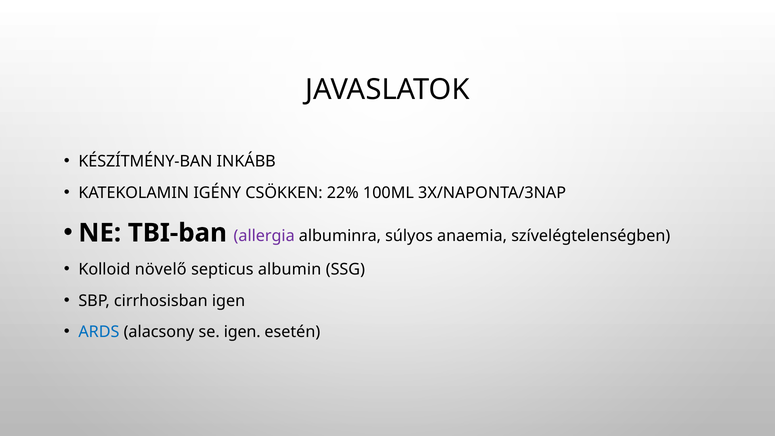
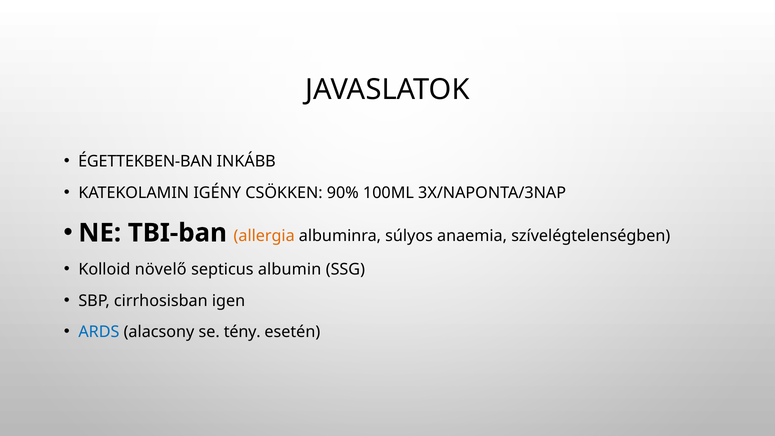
KÉSZÍTMÉNY-BAN: KÉSZÍTMÉNY-BAN -> ÉGETTEKBEN-BAN
22%: 22% -> 90%
allergia colour: purple -> orange
se igen: igen -> tény
